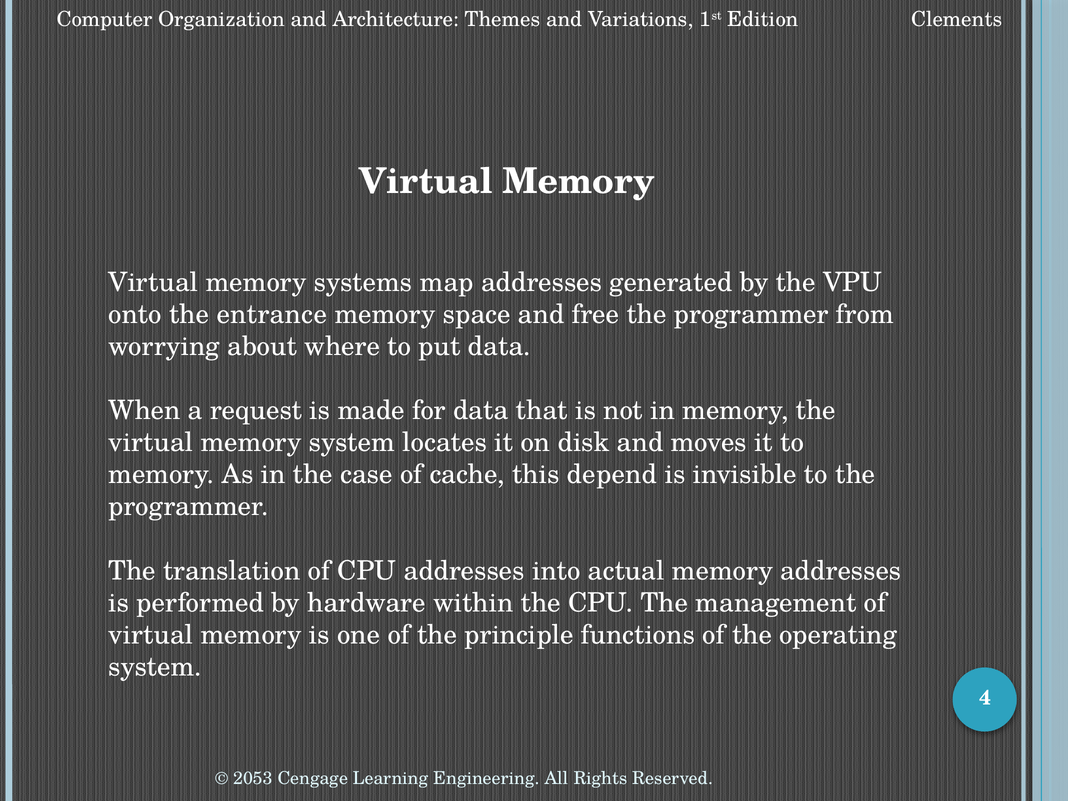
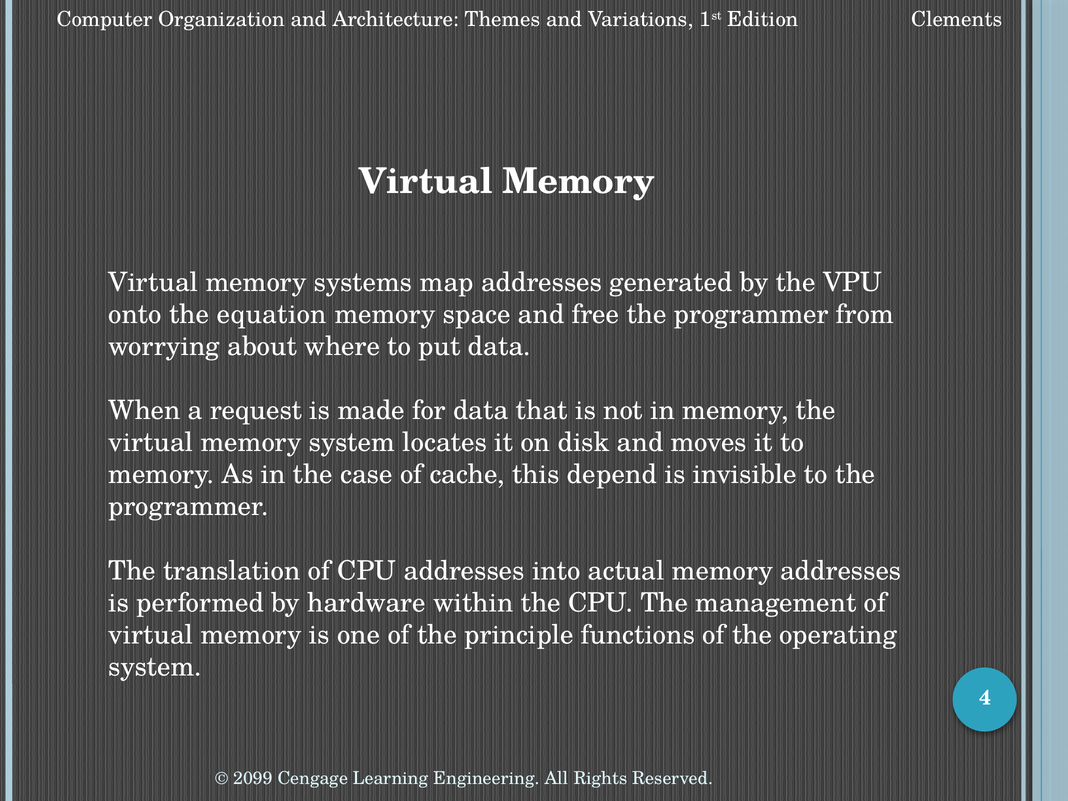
entrance: entrance -> equation
2053: 2053 -> 2099
